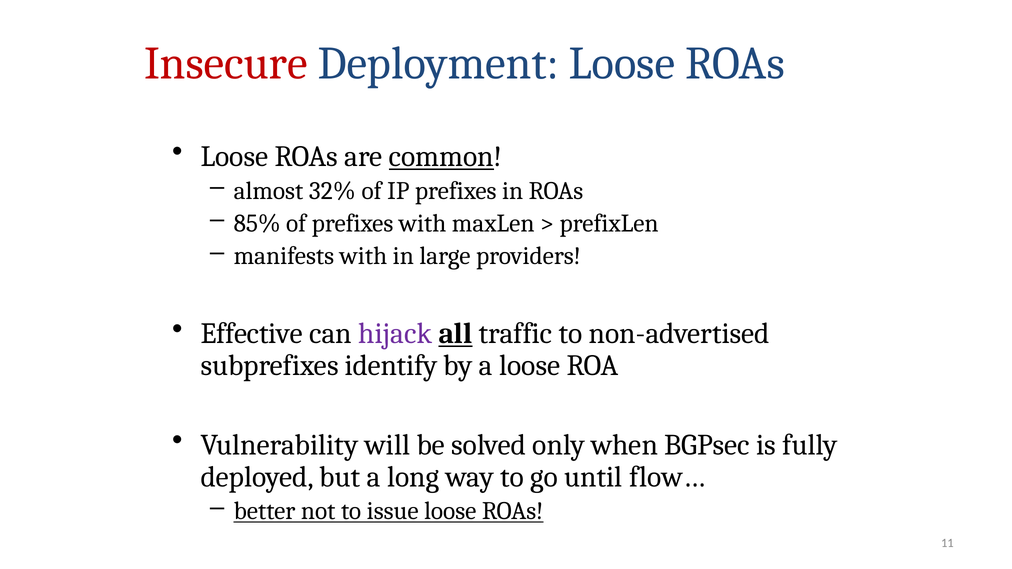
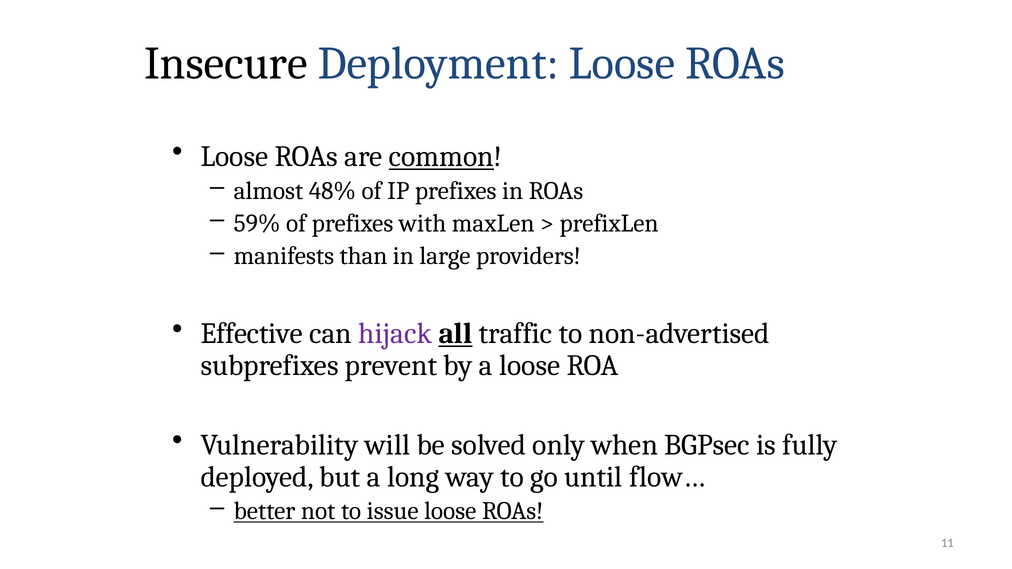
Insecure colour: red -> black
32%: 32% -> 48%
85%: 85% -> 59%
manifests with: with -> than
identify: identify -> prevent
